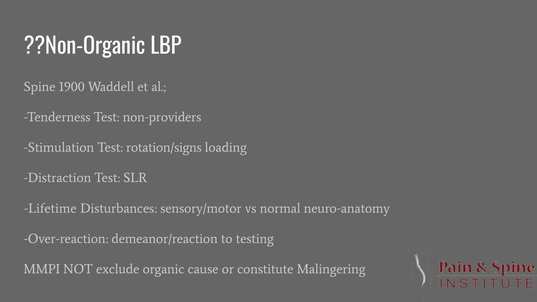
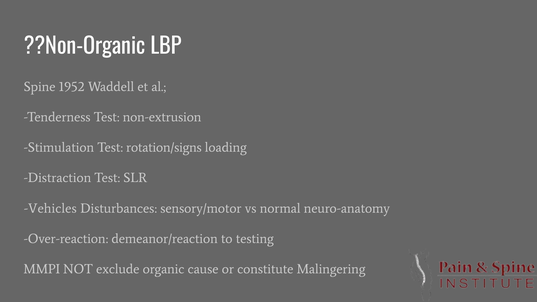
1900: 1900 -> 1952
non-providers: non-providers -> non-extrusion
Lifetime: Lifetime -> Vehicles
